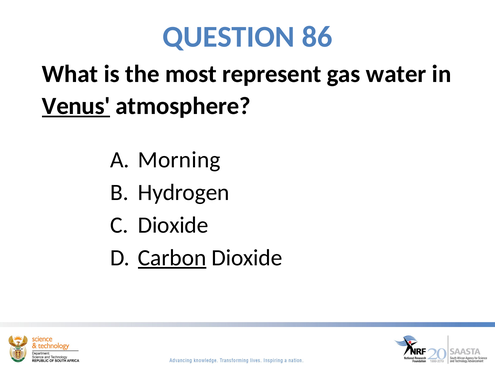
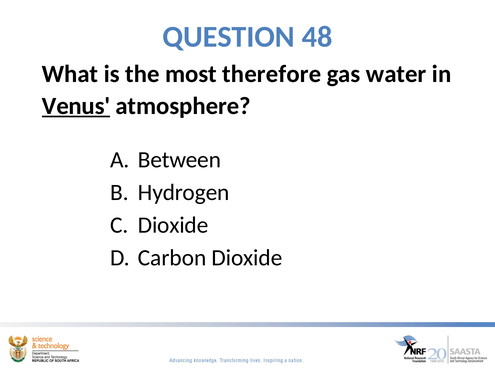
86: 86 -> 48
represent: represent -> therefore
Morning: Morning -> Between
Carbon underline: present -> none
